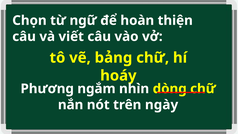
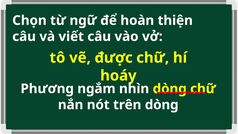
bảng: bảng -> được
trên ngày: ngày -> dòng
